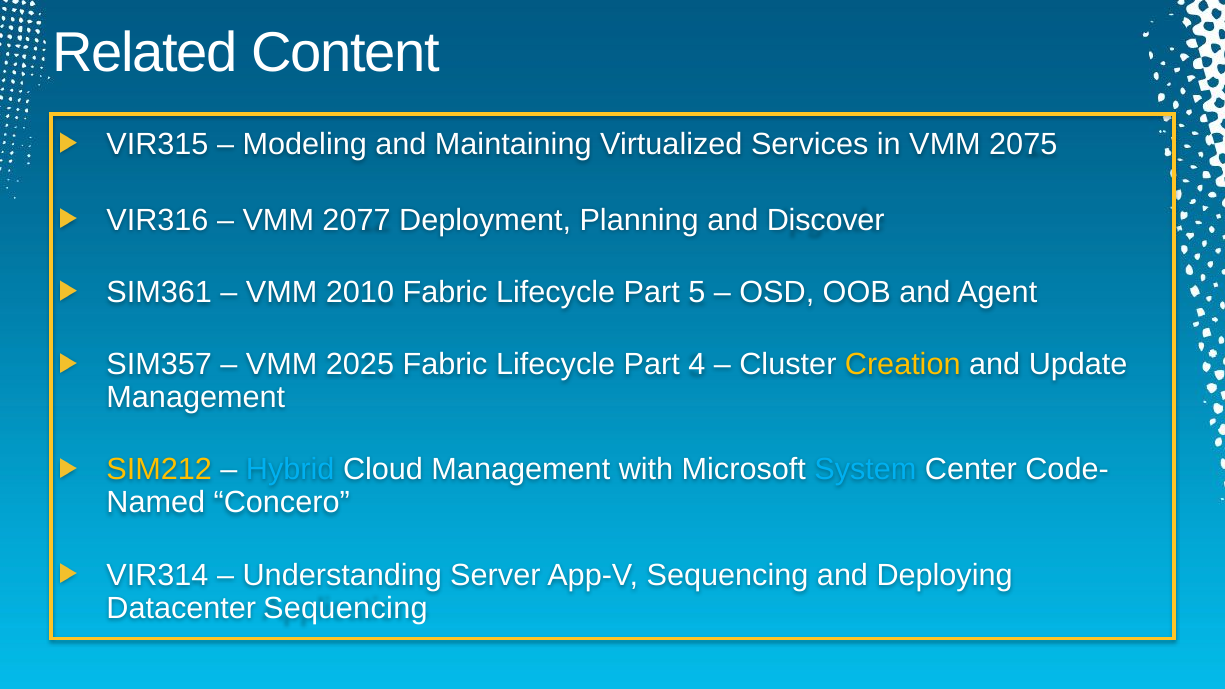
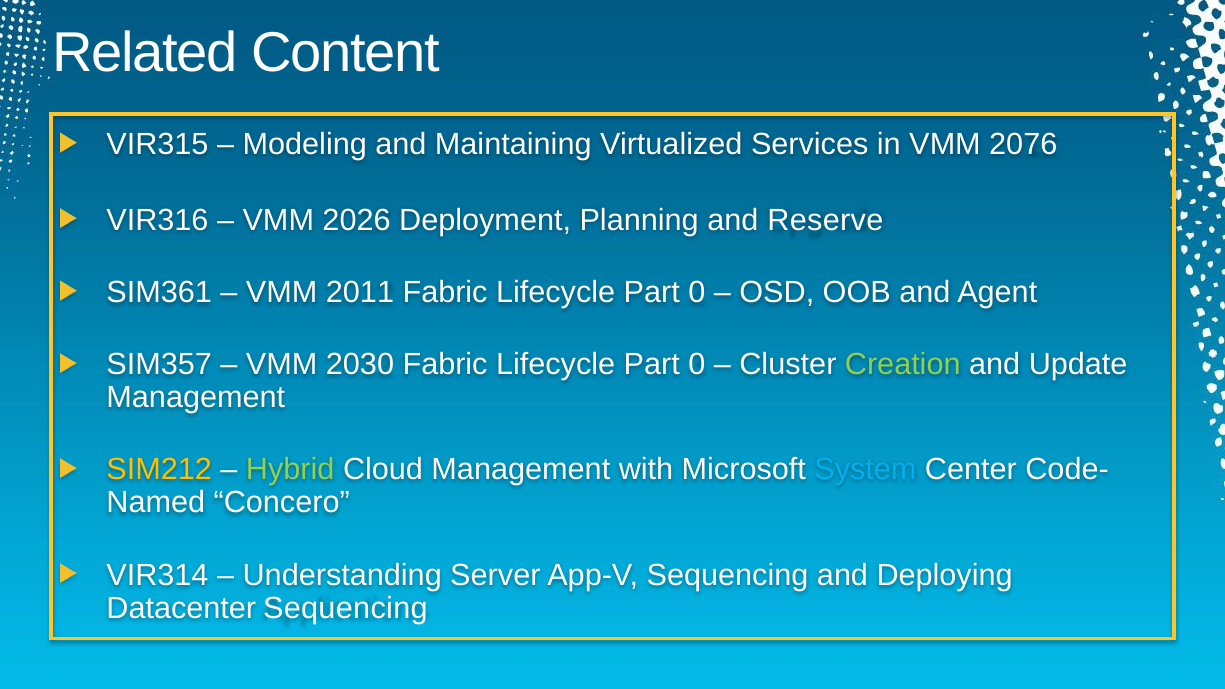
2075: 2075 -> 2076
2077: 2077 -> 2026
Discover: Discover -> Reserve
2010: 2010 -> 2011
5 at (697, 292): 5 -> 0
2025: 2025 -> 2030
4 at (697, 365): 4 -> 0
Creation colour: yellow -> light green
Hybrid colour: light blue -> light green
